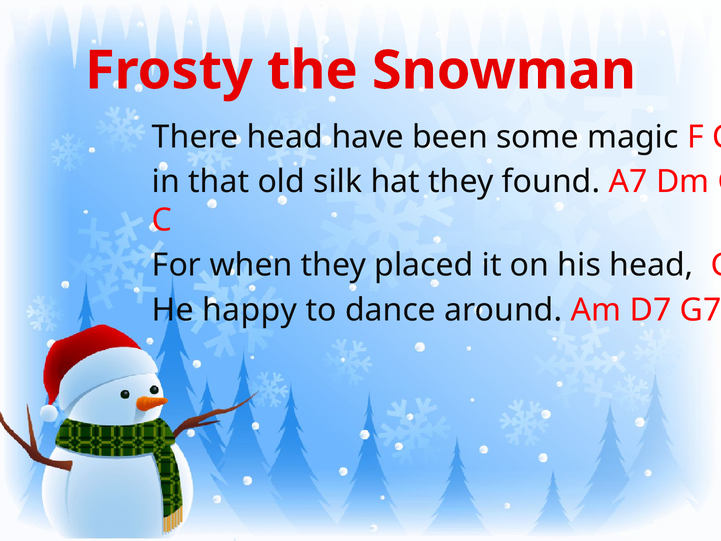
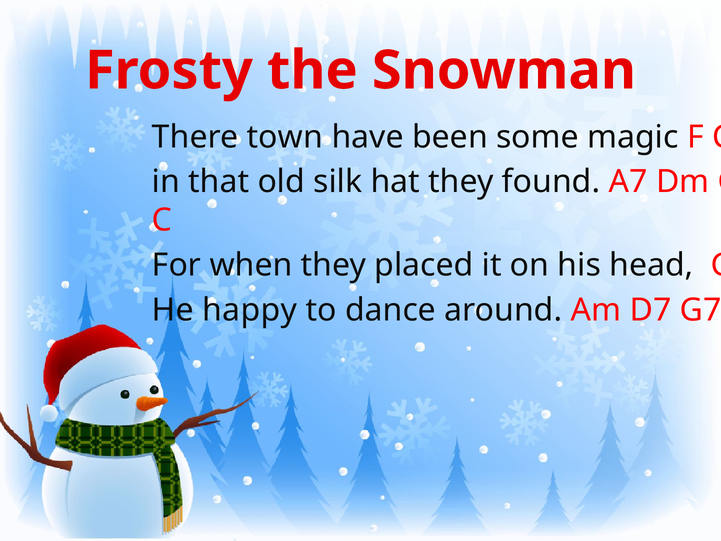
There head: head -> town
